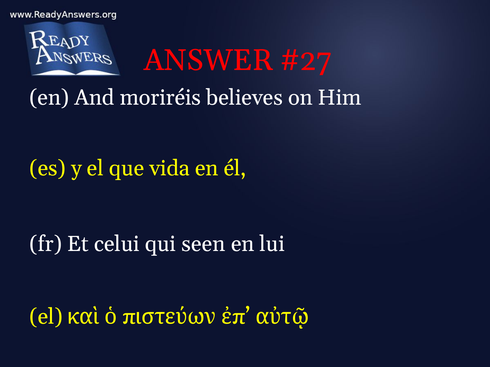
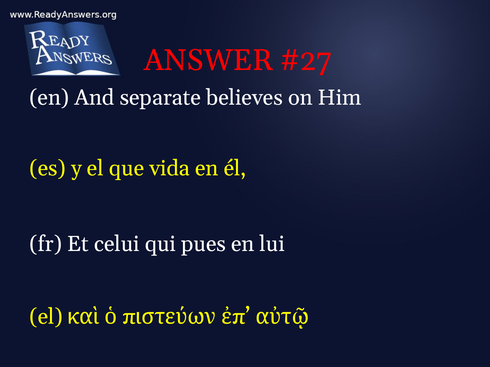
moriréis: moriréis -> separate
seen: seen -> pues
